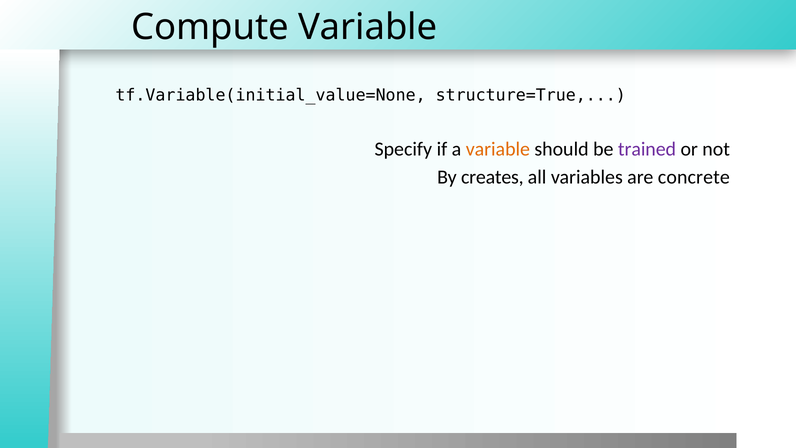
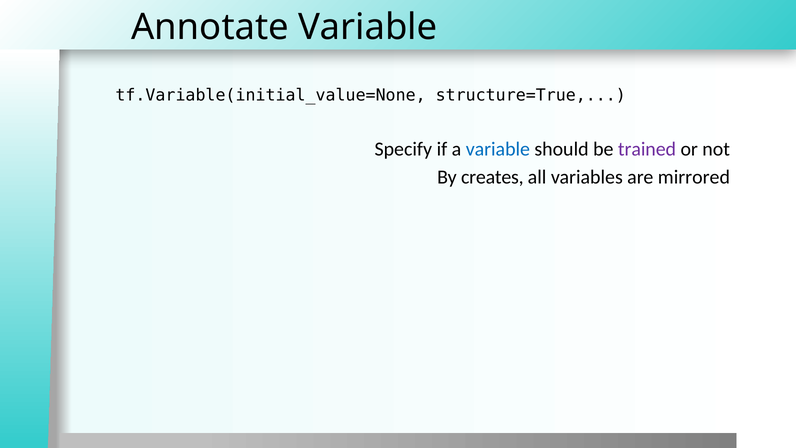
Compute: Compute -> Annotate
variable at (498, 149) colour: orange -> blue
concrete: concrete -> mirrored
